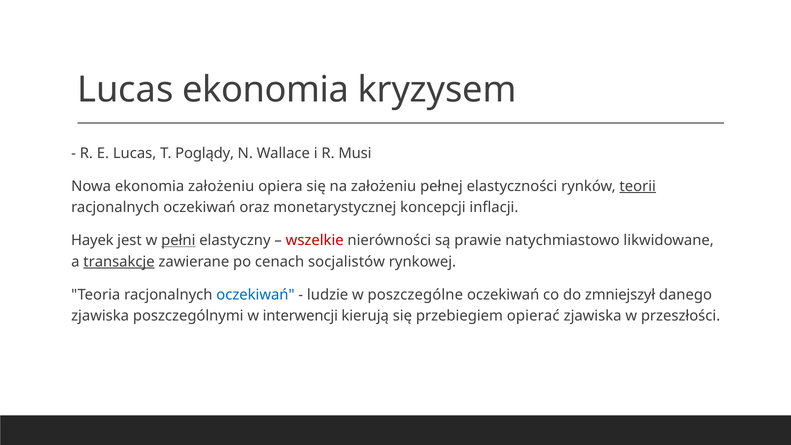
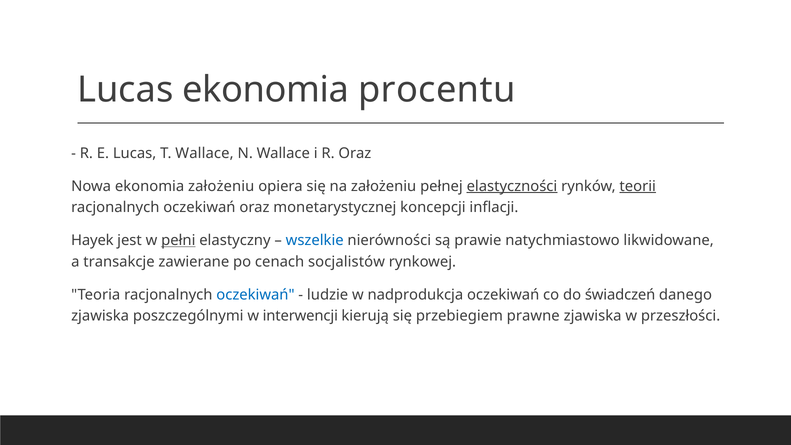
kryzysem: kryzysem -> procentu
T Poglądy: Poglądy -> Wallace
R Musi: Musi -> Oraz
elastyczności underline: none -> present
wszelkie colour: red -> blue
transakcje underline: present -> none
poszczególne: poszczególne -> nadprodukcja
zmniejszył: zmniejszył -> świadczeń
opierać: opierać -> prawne
